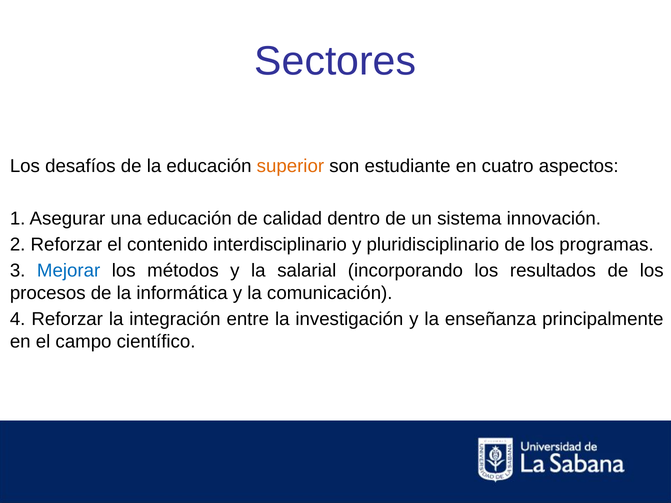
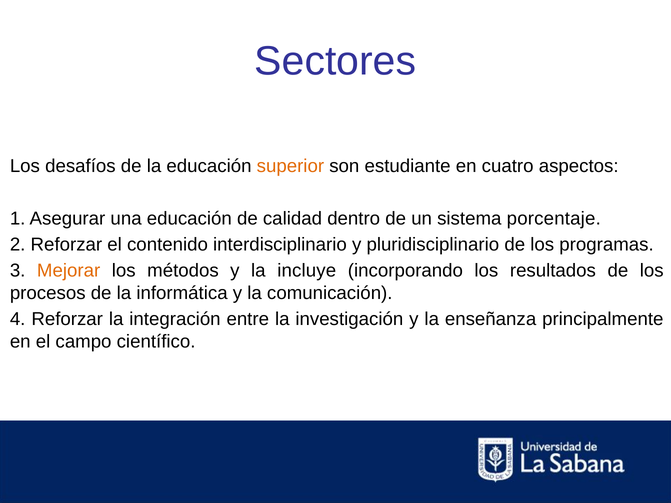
innovación: innovación -> porcentaje
Mejorar colour: blue -> orange
salarial: salarial -> incluye
